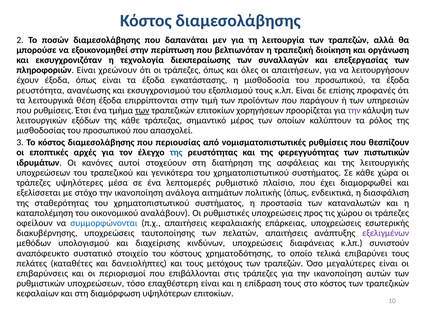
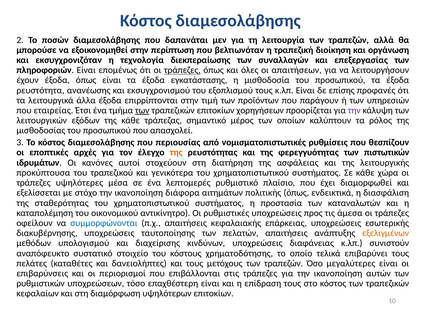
χρεώνουν: χρεώνουν -> επομένως
τράπεζες at (182, 70) underline: none -> present
θέση: θέση -> άλλα
που ρυθμίσεις: ρυθμίσεις -> εταιρείας
της at (176, 153) colour: blue -> orange
υποχρεώσεων at (43, 173): υποχρεώσεων -> προκύπτουσα
ανάλογα: ανάλογα -> διάφορα
αναλάβουν: αναλάβουν -> αντικίνητρο
χώρου: χώρου -> άμεσα
εξελιγμένων colour: purple -> orange
